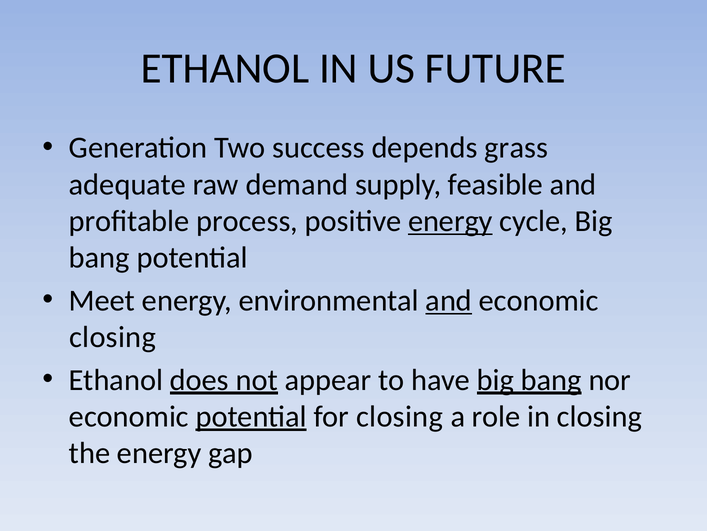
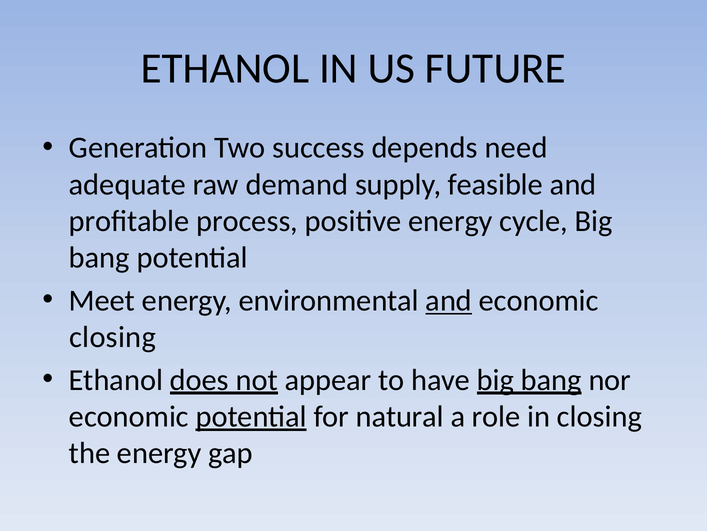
grass: grass -> need
energy at (450, 221) underline: present -> none
for closing: closing -> natural
